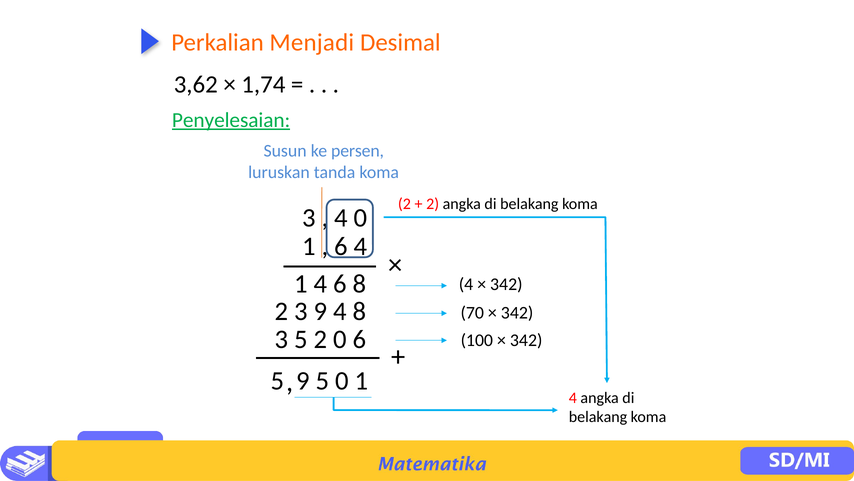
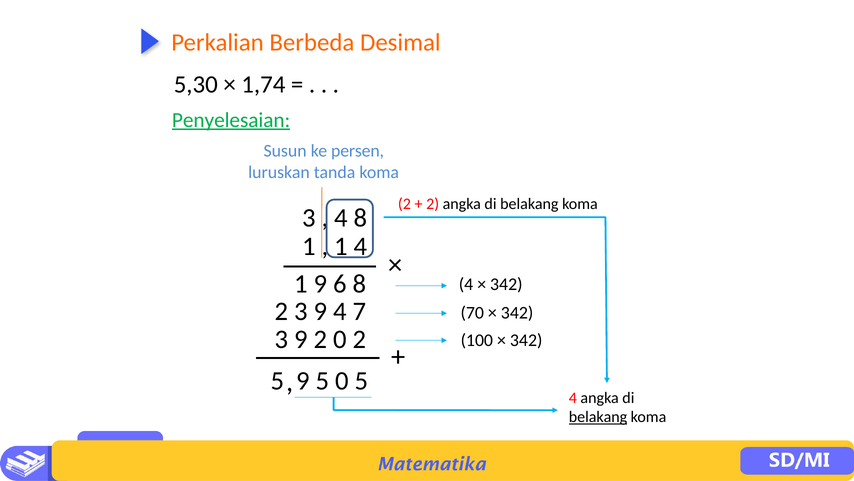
Menjadi: Menjadi -> Berbeda
3,62: 3,62 -> 5,30
4 0: 0 -> 8
6 at (341, 246): 6 -> 1
1 4: 4 -> 9
4 8: 8 -> 7
5 at (301, 339): 5 -> 9
0 6: 6 -> 2
5 0 1: 1 -> 5
belakang at (598, 417) underline: none -> present
